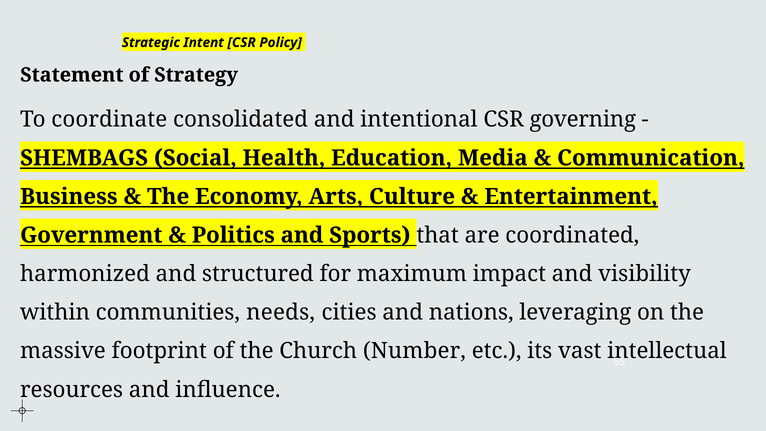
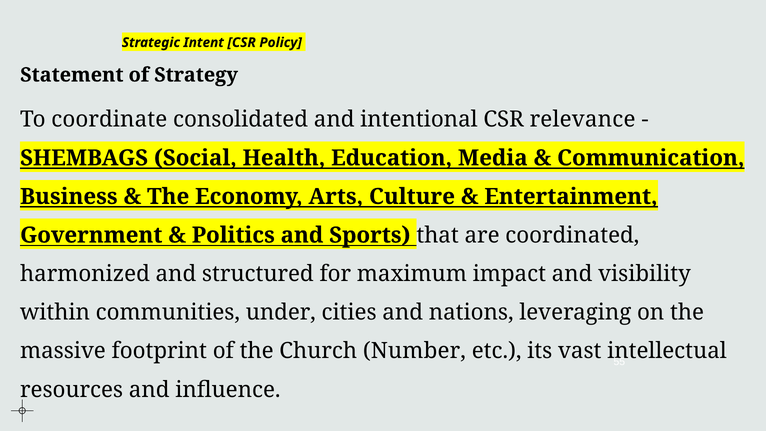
governing: governing -> relevance
needs: needs -> under
